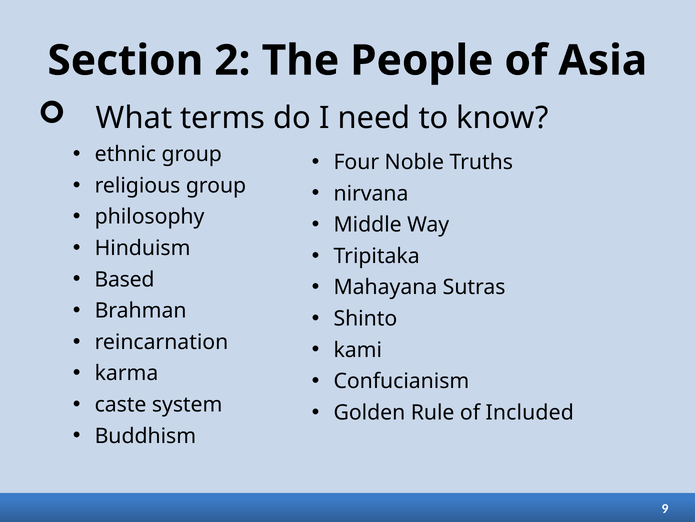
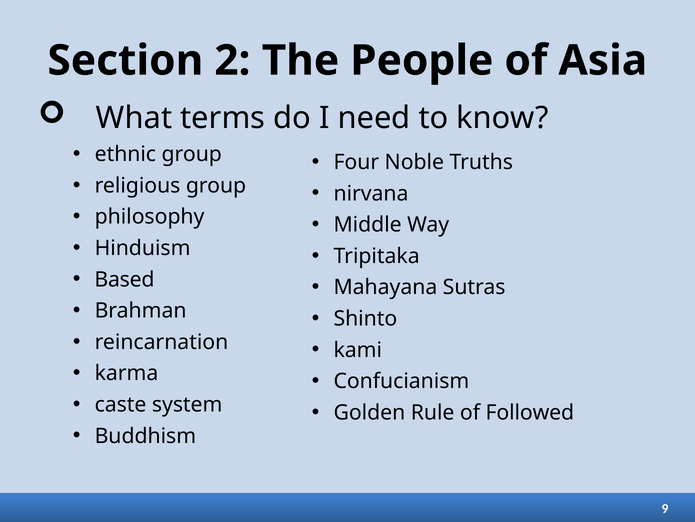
Included: Included -> Followed
